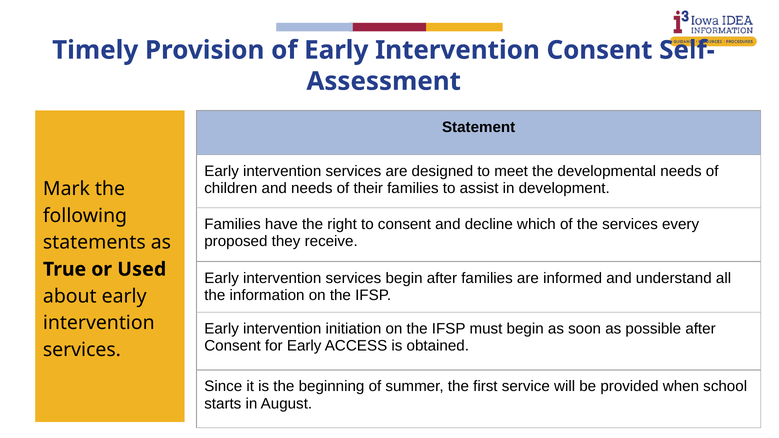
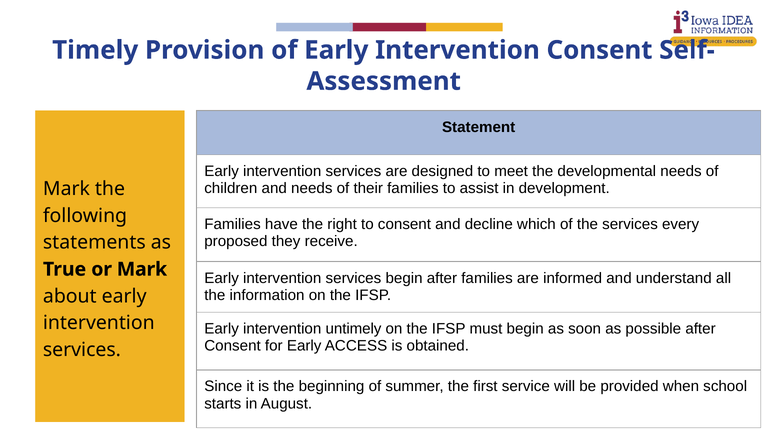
or Used: Used -> Mark
initiation: initiation -> untimely
